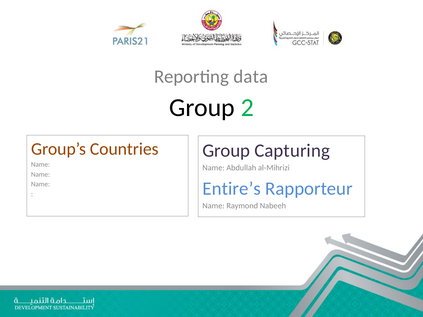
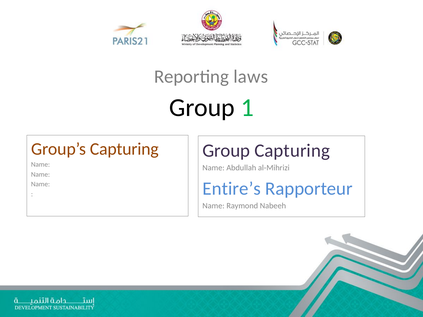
data: data -> laws
2: 2 -> 1
Group’s Countries: Countries -> Capturing
